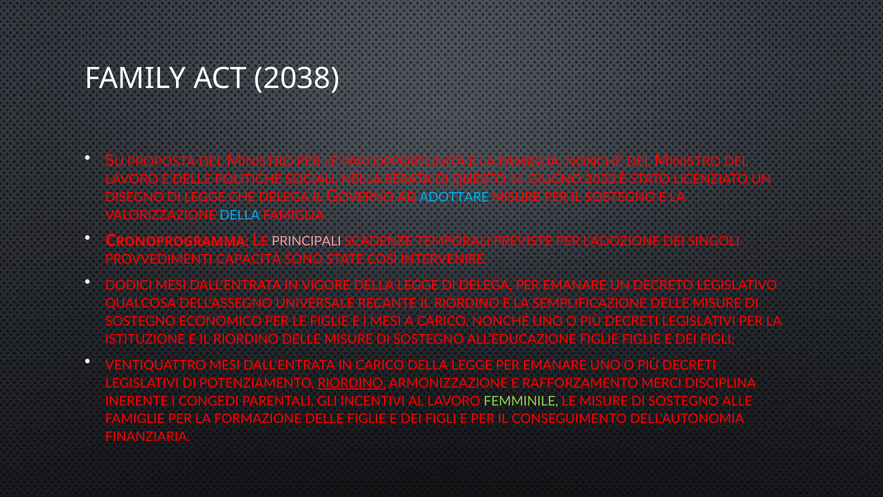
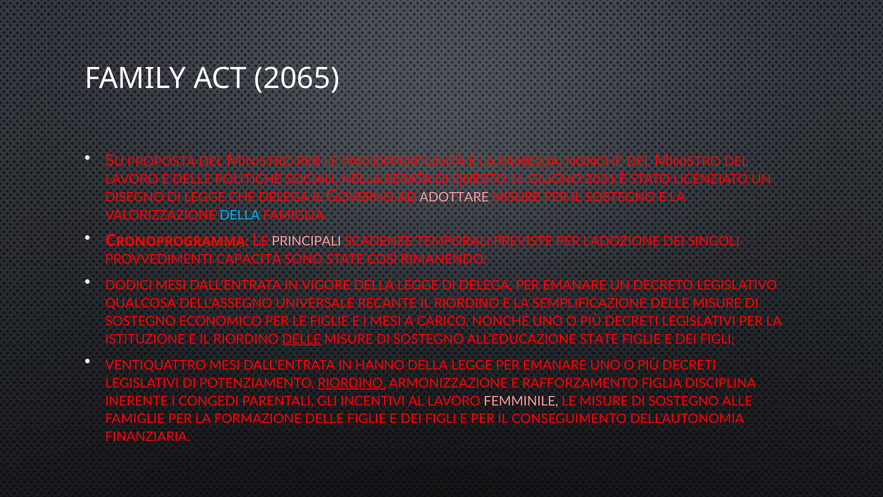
2038: 2038 -> 2065
2022: 2022 -> 2021
ADOTTARE colour: light blue -> pink
INTERVENIRE: INTERVENIRE -> RIMANENDO
DELLE at (301, 339) underline: none -> present
ALL’EDUCAZIONE FIGLIE: FIGLIE -> STATE
IN CARICO: CARICO -> HANNO
MERCI: MERCI -> FIGLIA
FEMMINILE colour: light green -> pink
